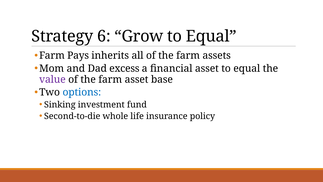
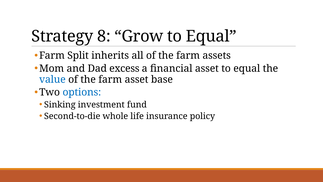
6: 6 -> 8
Pays: Pays -> Split
value colour: purple -> blue
